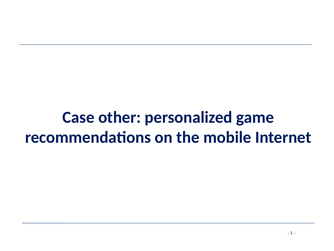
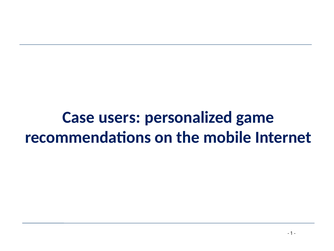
other: other -> users
